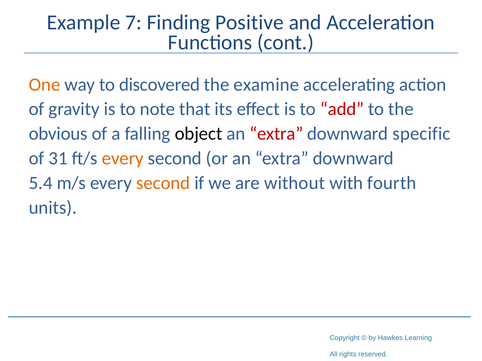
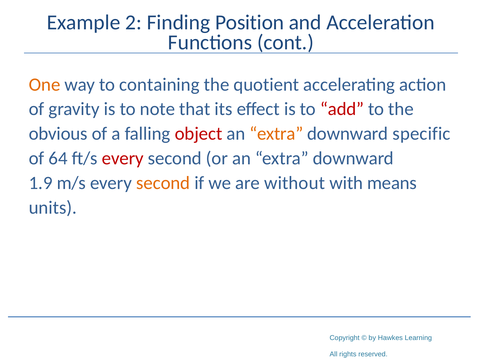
7: 7 -> 2
Positive: Positive -> Position
discovered: discovered -> containing
examine: examine -> quotient
object colour: black -> red
extra at (276, 134) colour: red -> orange
31: 31 -> 64
every at (123, 159) colour: orange -> red
5.4: 5.4 -> 1.9
fourth: fourth -> means
